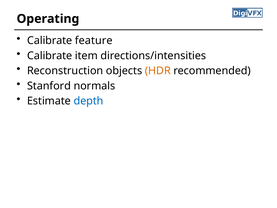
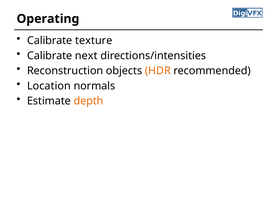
feature: feature -> texture
item: item -> next
Stanford: Stanford -> Location
depth colour: blue -> orange
